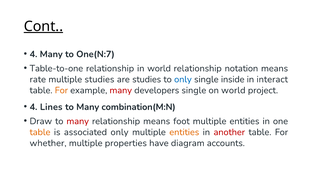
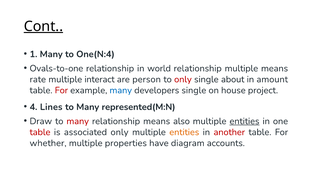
4 at (33, 54): 4 -> 1
One(N:7: One(N:7 -> One(N:4
Table-to-one: Table-to-one -> Ovals-to-one
relationship notation: notation -> multiple
multiple studies: studies -> interact
are studies: studies -> person
only at (183, 79) colour: blue -> red
inside: inside -> about
interact: interact -> amount
For at (61, 90) colour: orange -> red
many at (121, 90) colour: red -> blue
on world: world -> house
combination(M:N: combination(M:N -> represented(M:N
foot: foot -> also
entities at (244, 121) underline: none -> present
table at (40, 132) colour: orange -> red
